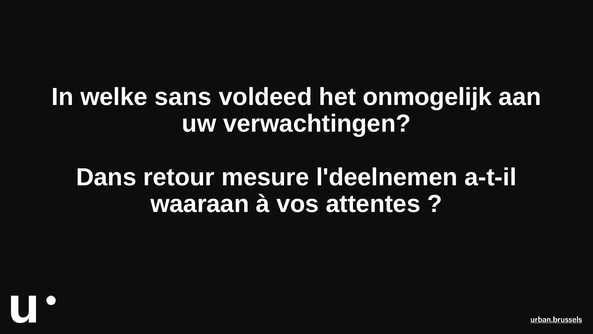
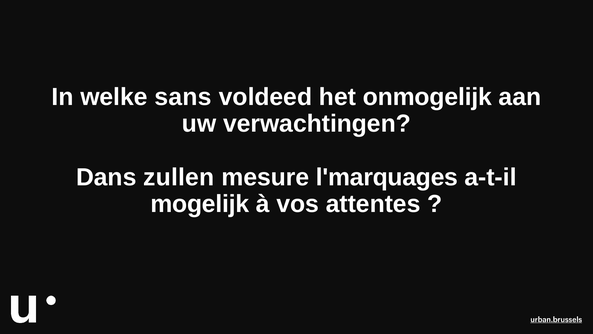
retour: retour -> zullen
l'deelnemen: l'deelnemen -> l'marquages
waaraan: waaraan -> mogelijk
